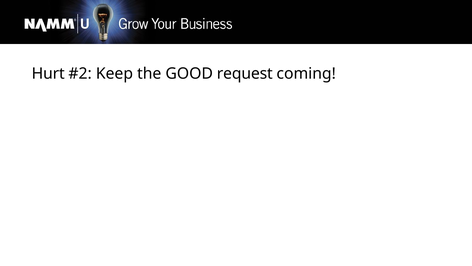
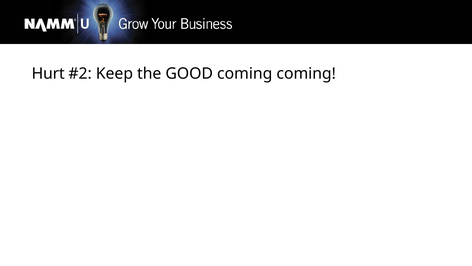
GOOD request: request -> coming
